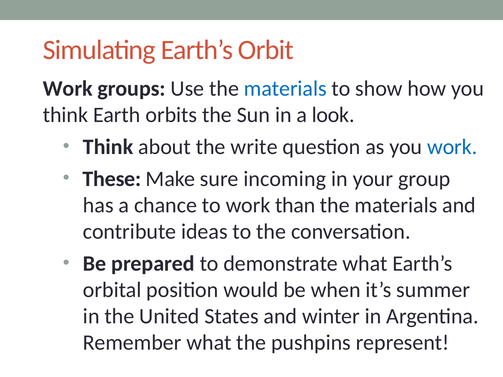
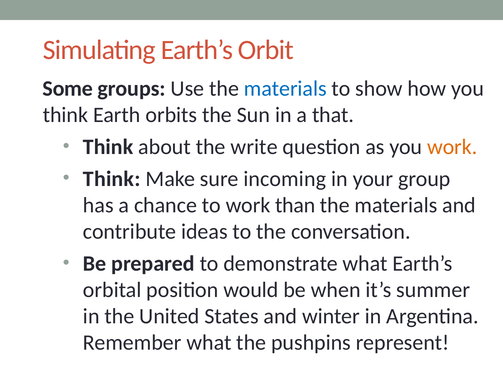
Work at (68, 89): Work -> Some
look: look -> that
work at (452, 147) colour: blue -> orange
These at (112, 179): These -> Think
